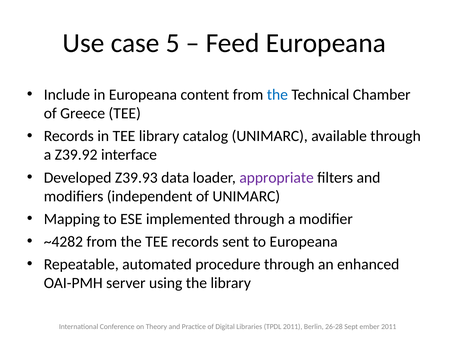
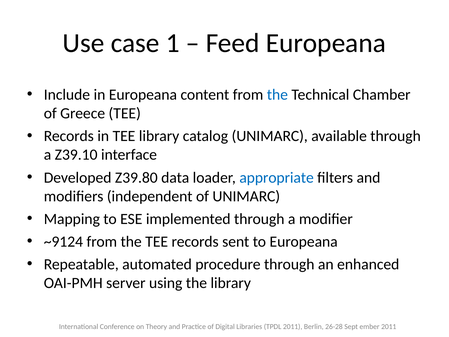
5: 5 -> 1
Z39.92: Z39.92 -> Z39.10
Z39.93: Z39.93 -> Z39.80
appropriate colour: purple -> blue
~4282: ~4282 -> ~9124
